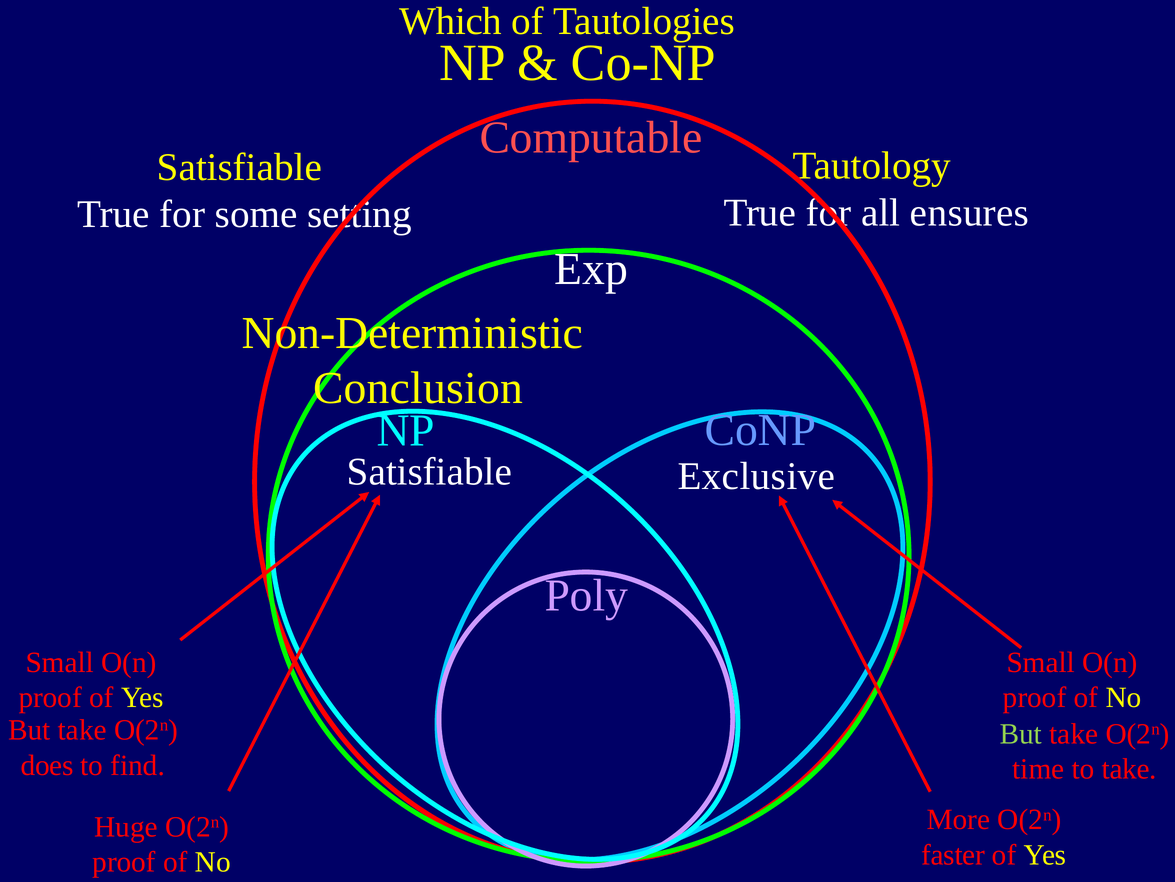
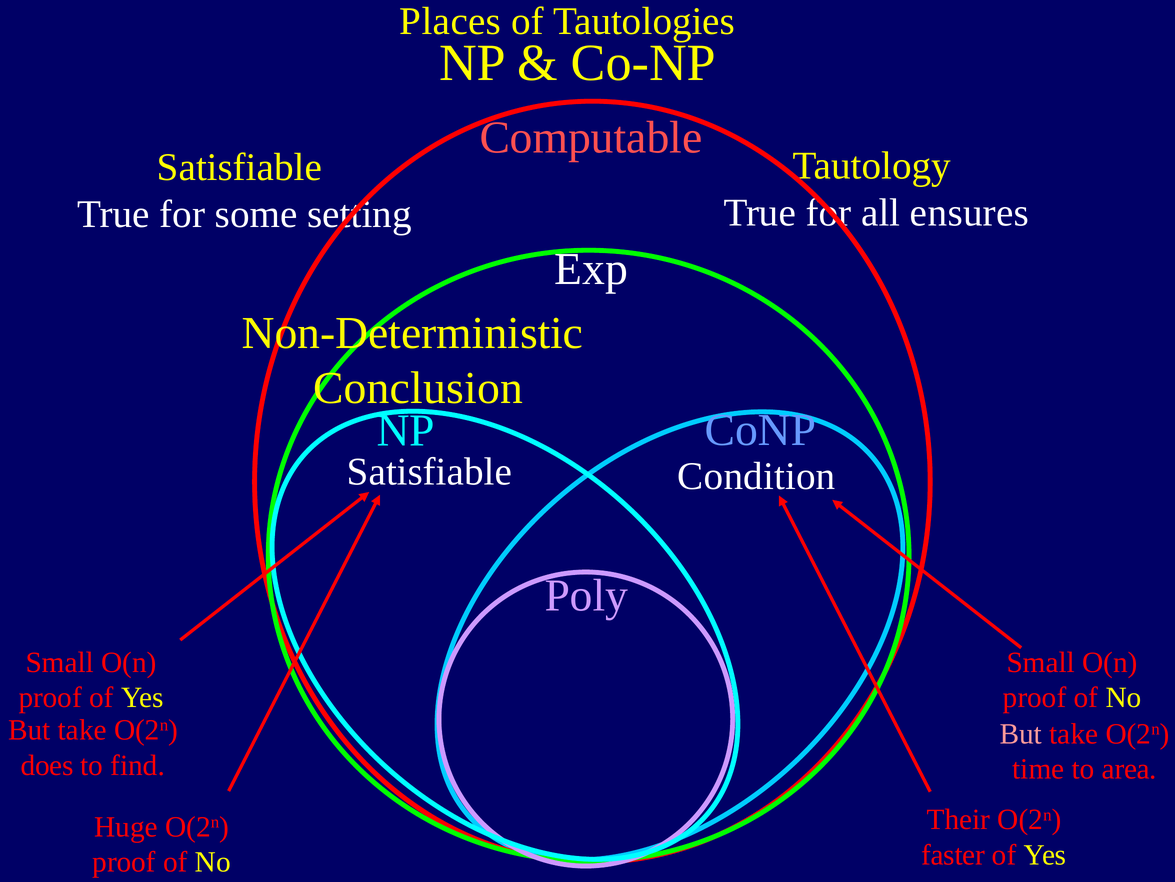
Which: Which -> Places
Exclusive: Exclusive -> Condition
But at (1021, 733) colour: light green -> pink
to take: take -> area
More: More -> Their
